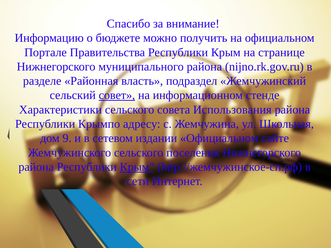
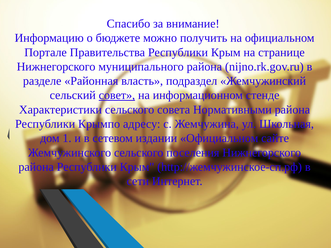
Использования: Использования -> Нормативными
9: 9 -> 1
Крым at (137, 167) underline: present -> none
